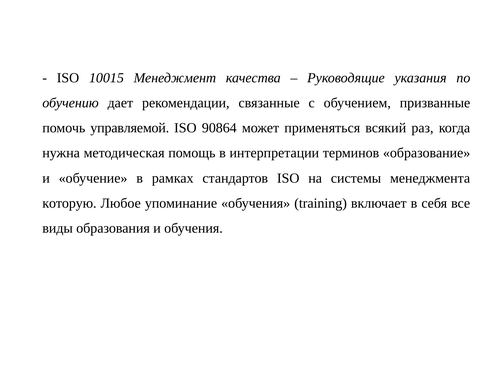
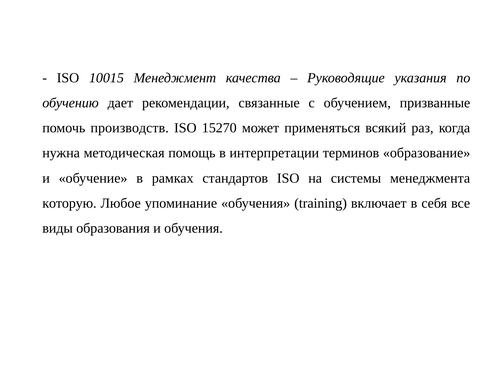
управляемой: управляемой -> производств
90864: 90864 -> 15270
